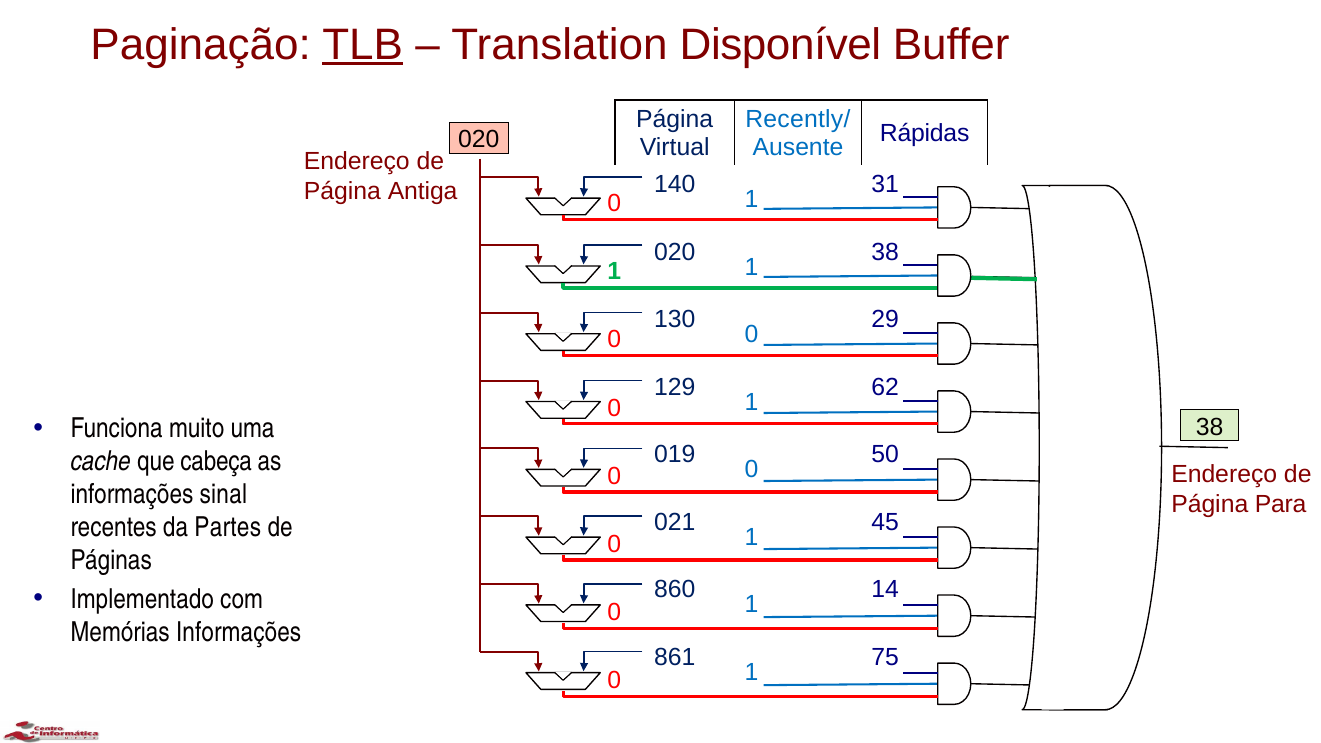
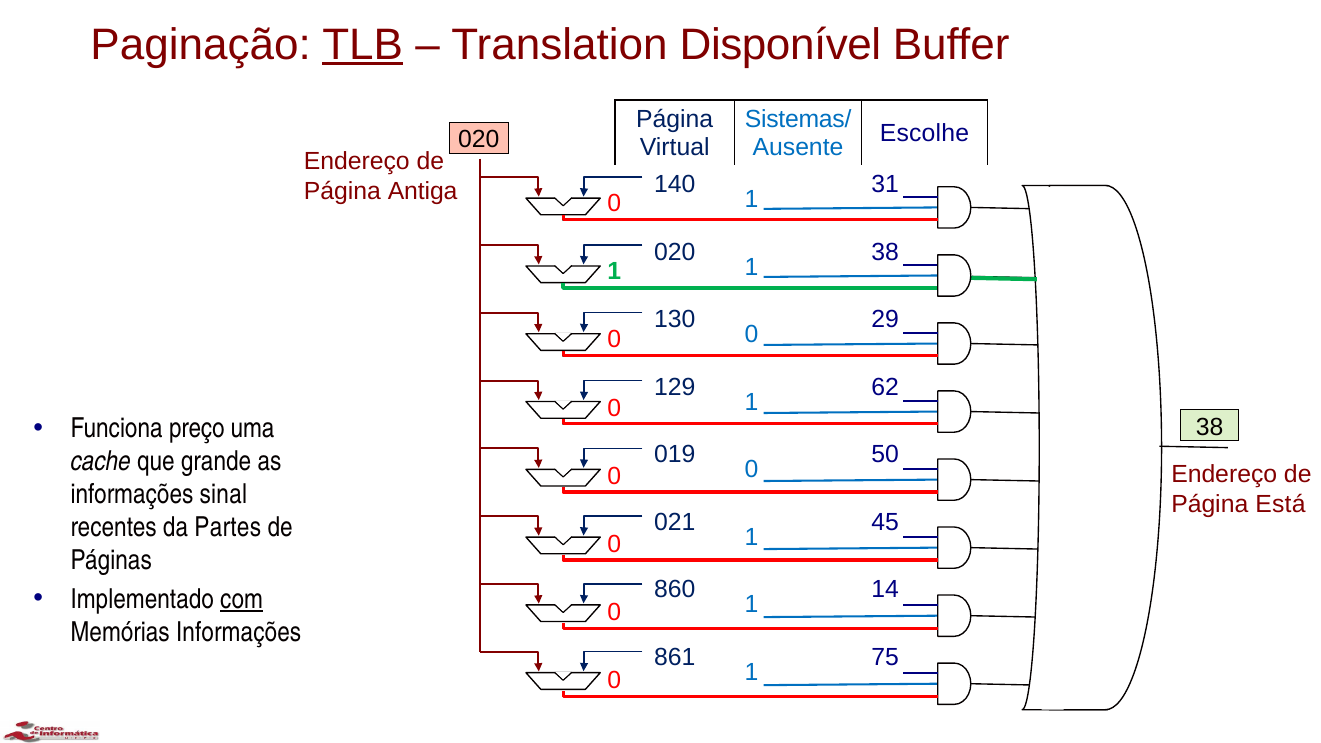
Recently/: Recently/ -> Sistemas/
Rápidas: Rápidas -> Escolhe
muito: muito -> preço
cabeça: cabeça -> grande
Para: Para -> Está
com underline: none -> present
